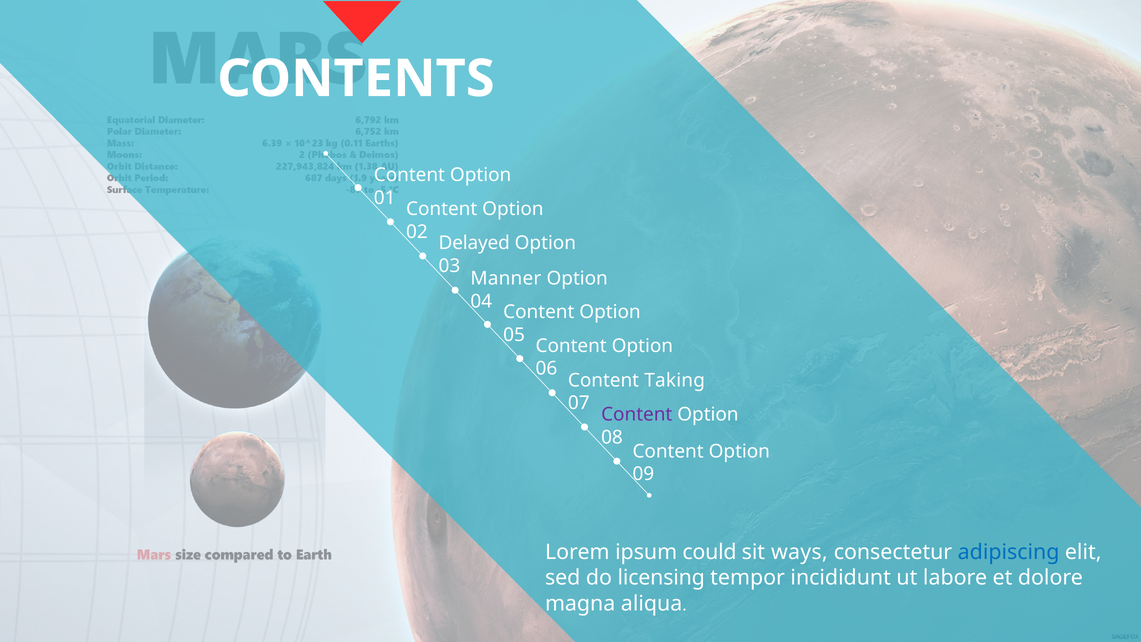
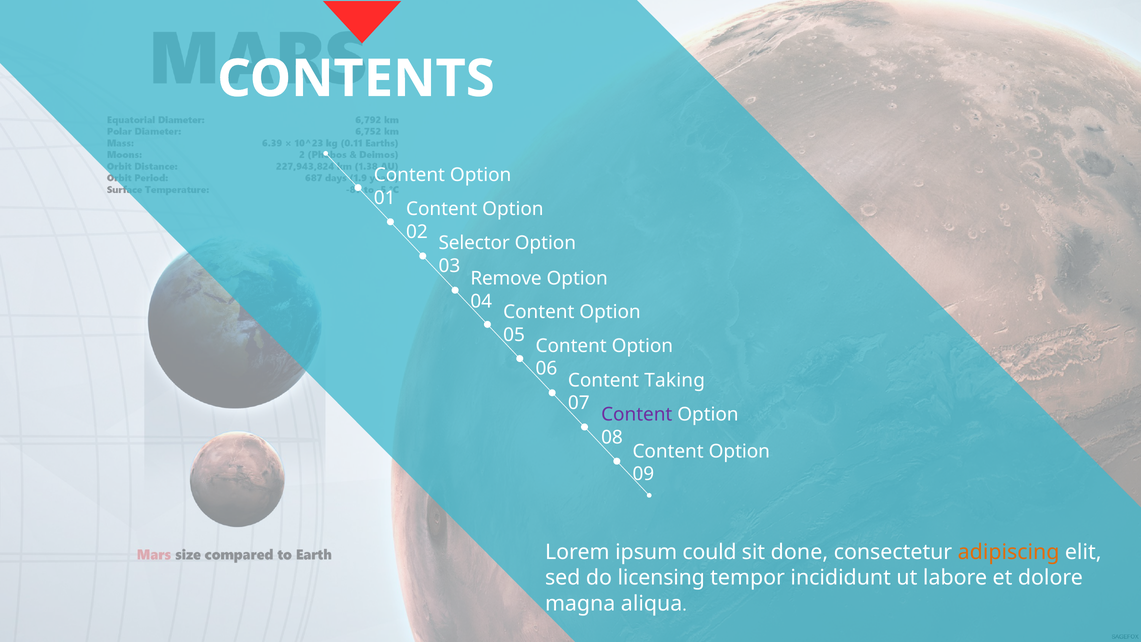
Delayed: Delayed -> Selector
Manner: Manner -> Remove
ways: ways -> done
adipiscing colour: blue -> orange
